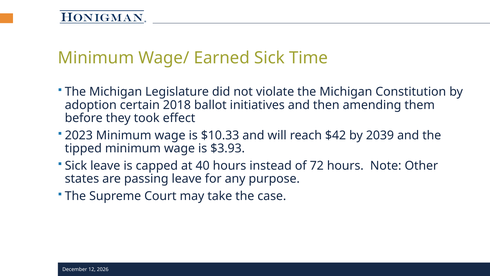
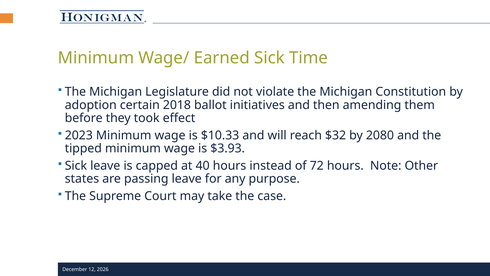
$42: $42 -> $32
2039: 2039 -> 2080
